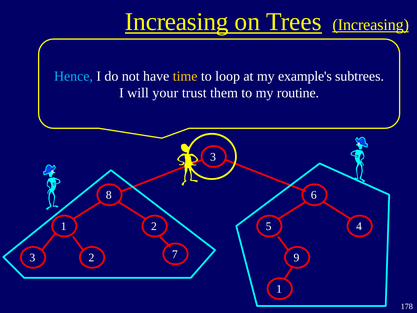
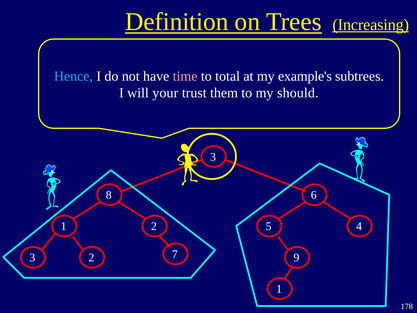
Increasing at (177, 22): Increasing -> Definition
time colour: yellow -> pink
loop: loop -> total
routine: routine -> should
